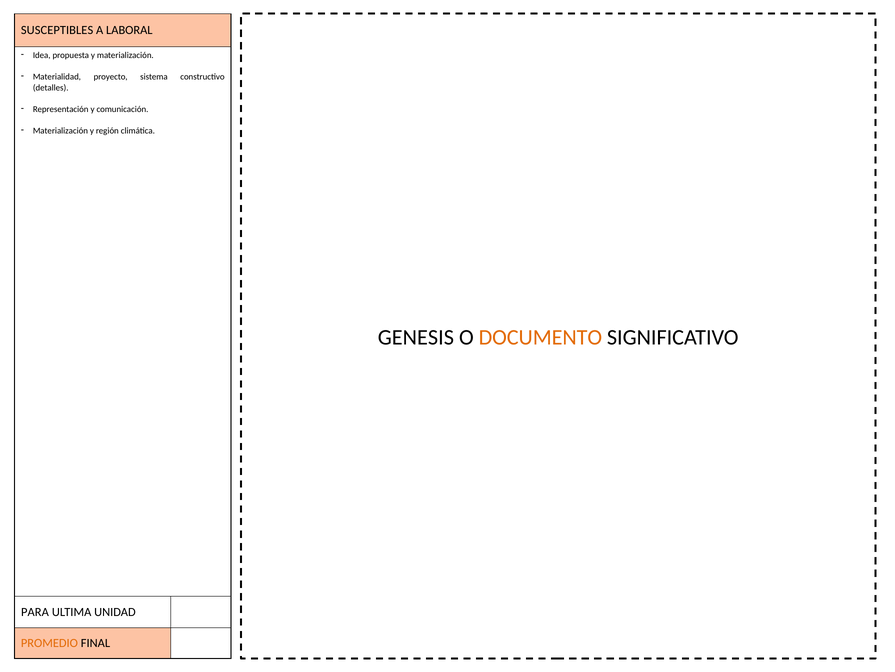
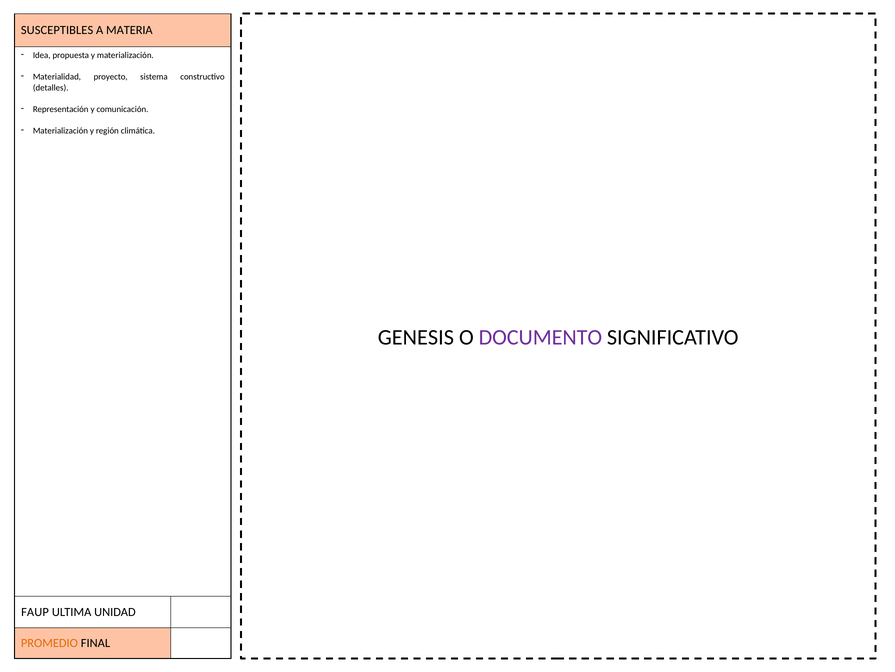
LABORAL: LABORAL -> MATERIA
DOCUMENTO colour: orange -> purple
PARA: PARA -> FAUP
